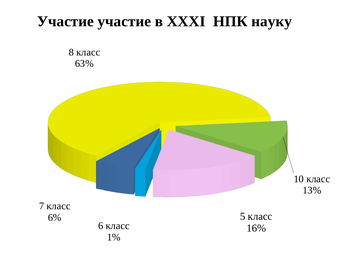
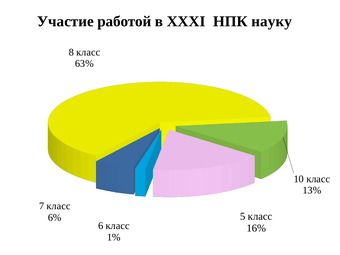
Участие участие: участие -> работой
